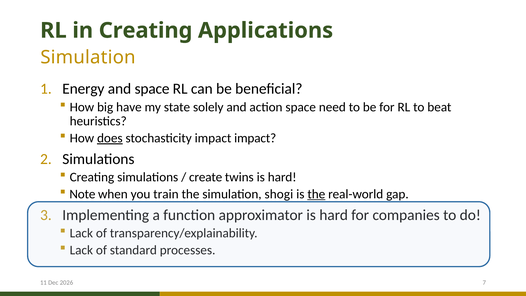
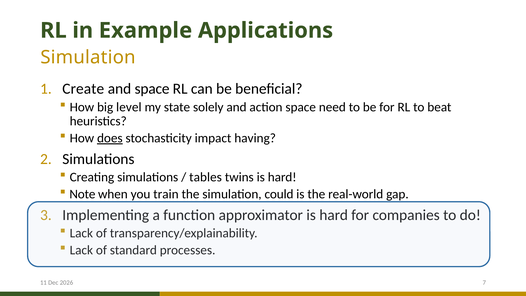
in Creating: Creating -> Example
Energy: Energy -> Create
have: have -> level
impact impact: impact -> having
create: create -> tables
shogi: shogi -> could
the at (316, 194) underline: present -> none
